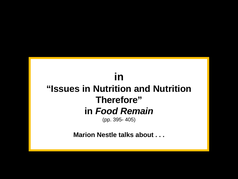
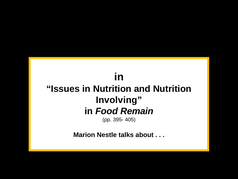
Therefore: Therefore -> Involving
